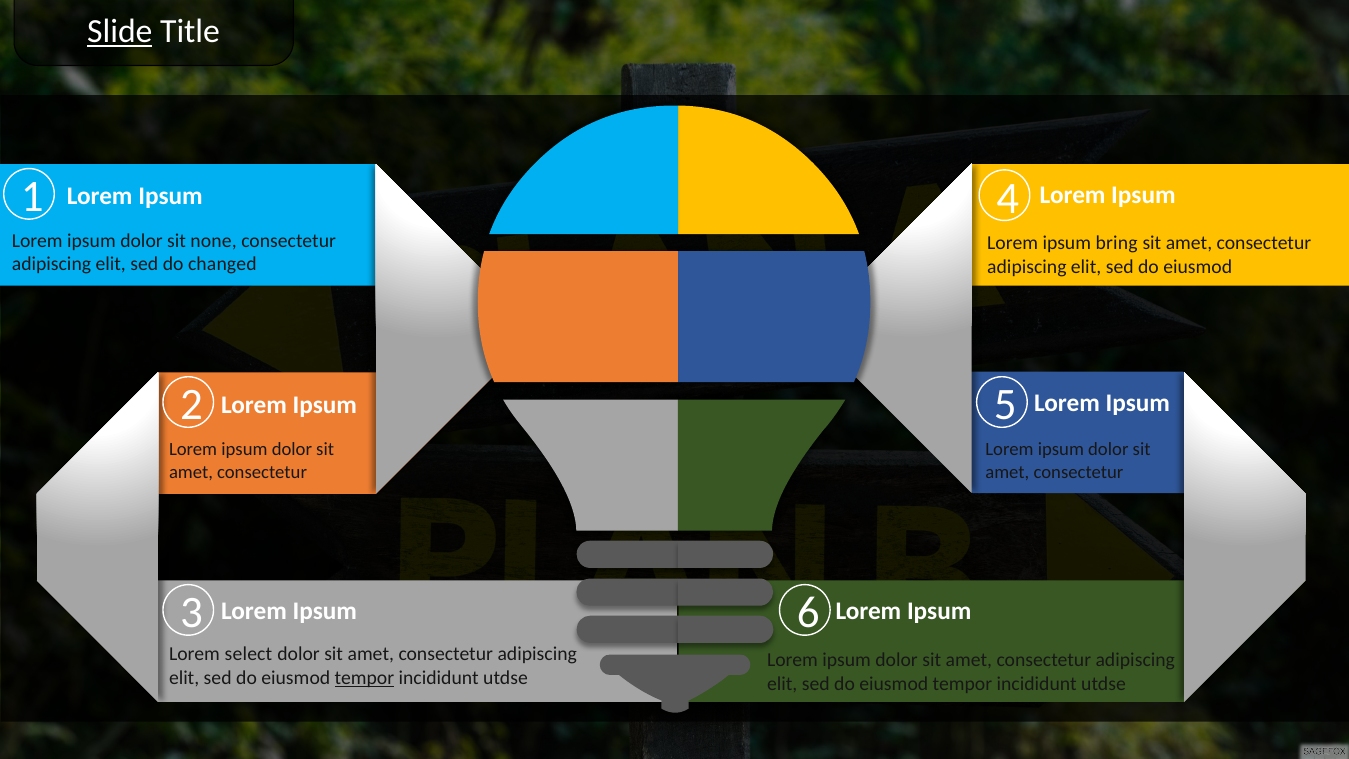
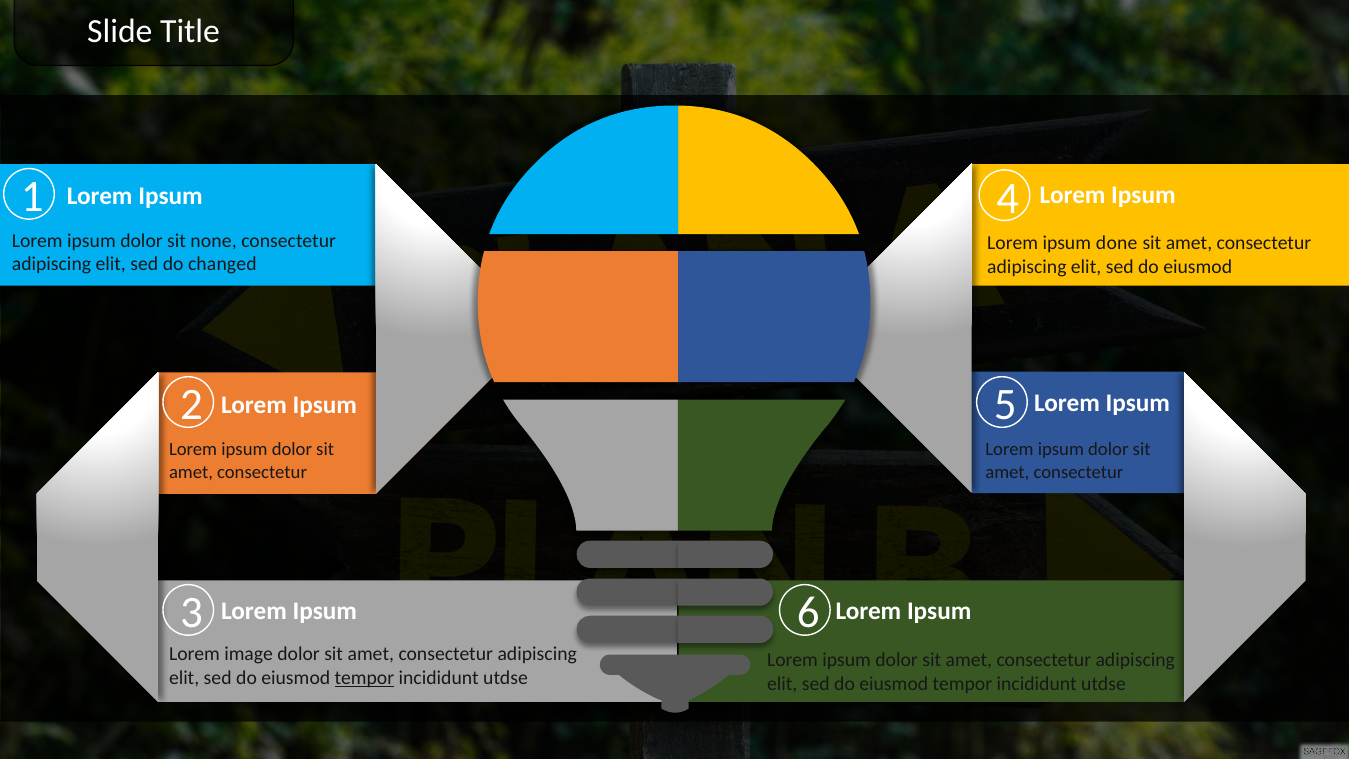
Slide underline: present -> none
bring: bring -> done
select: select -> image
